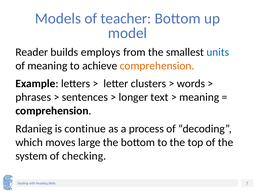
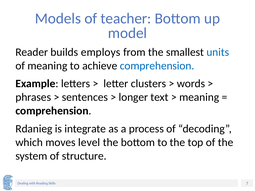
comprehension at (157, 66) colour: orange -> blue
continue: continue -> integrate
large: large -> level
checking: checking -> structure
